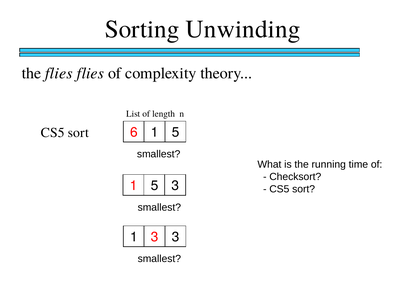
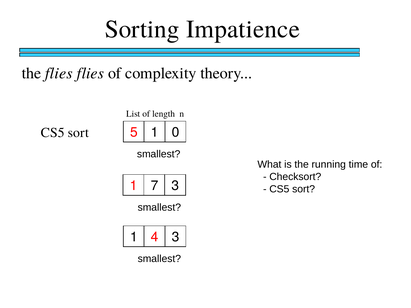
Unwinding: Unwinding -> Impatience
6: 6 -> 5
5 at (176, 132): 5 -> 0
5 at (154, 186): 5 -> 7
1 3: 3 -> 4
